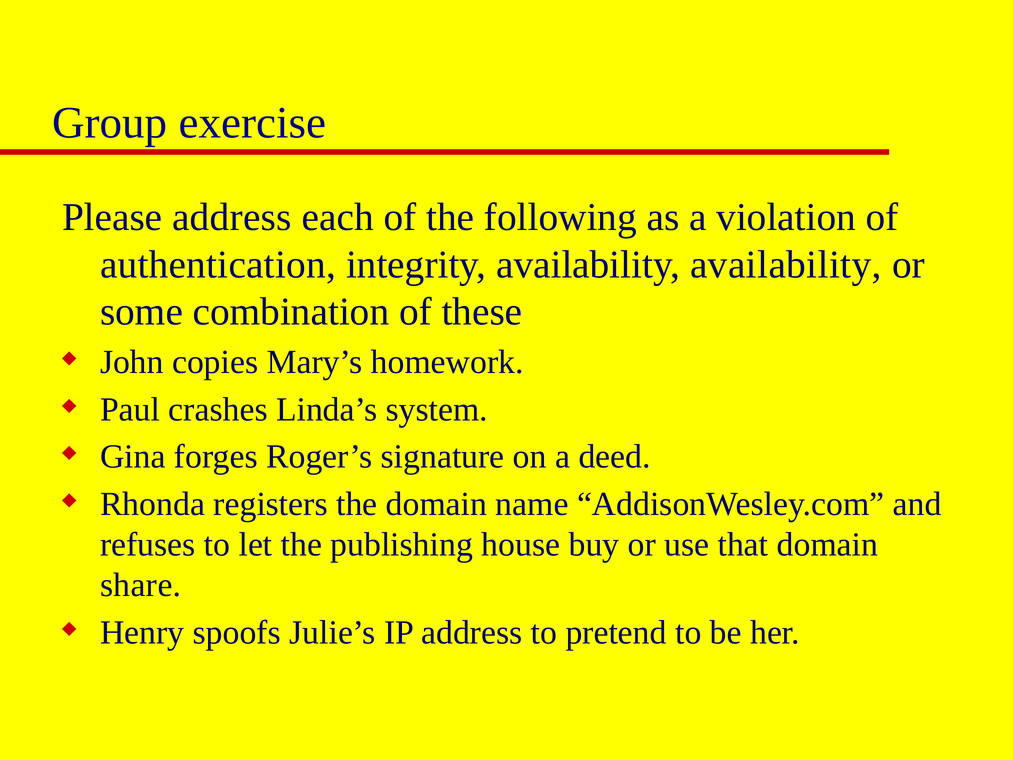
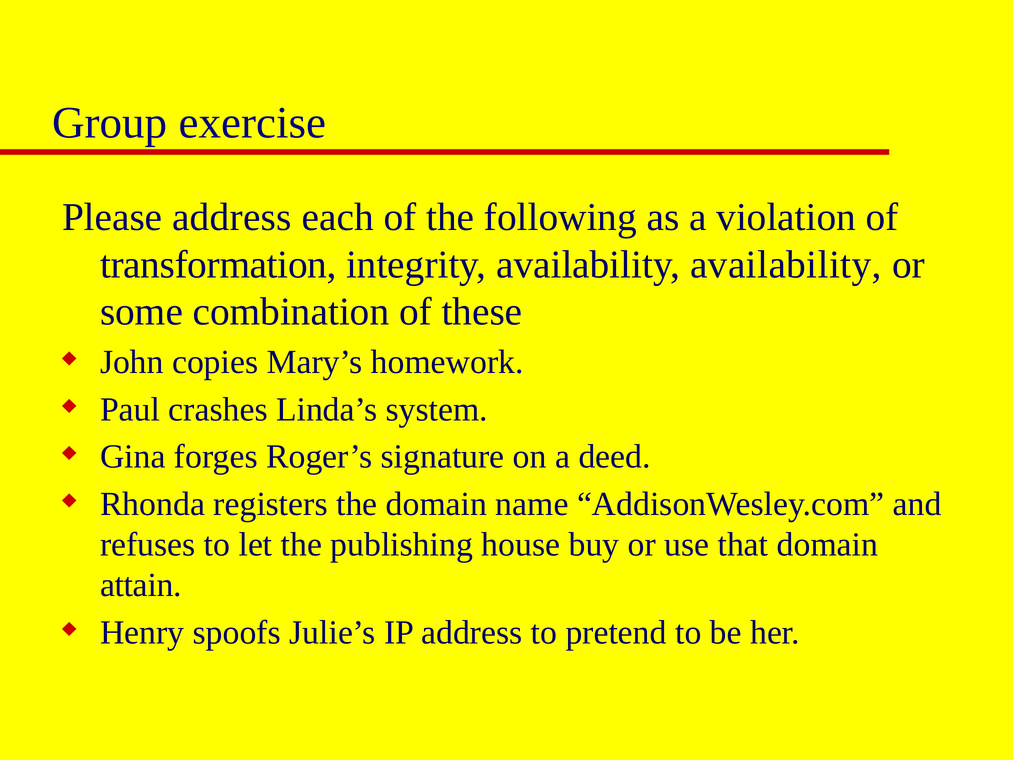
authentication: authentication -> transformation
share: share -> attain
